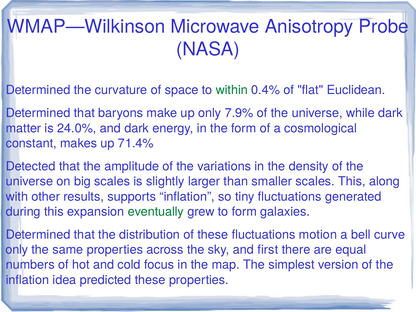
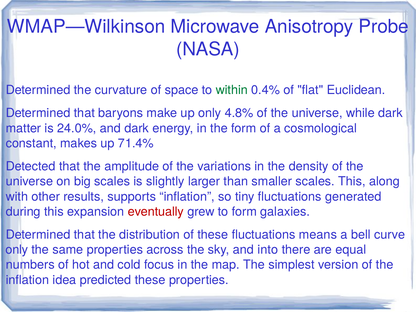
7.9%: 7.9% -> 4.8%
eventually colour: green -> red
motion: motion -> means
first: first -> into
